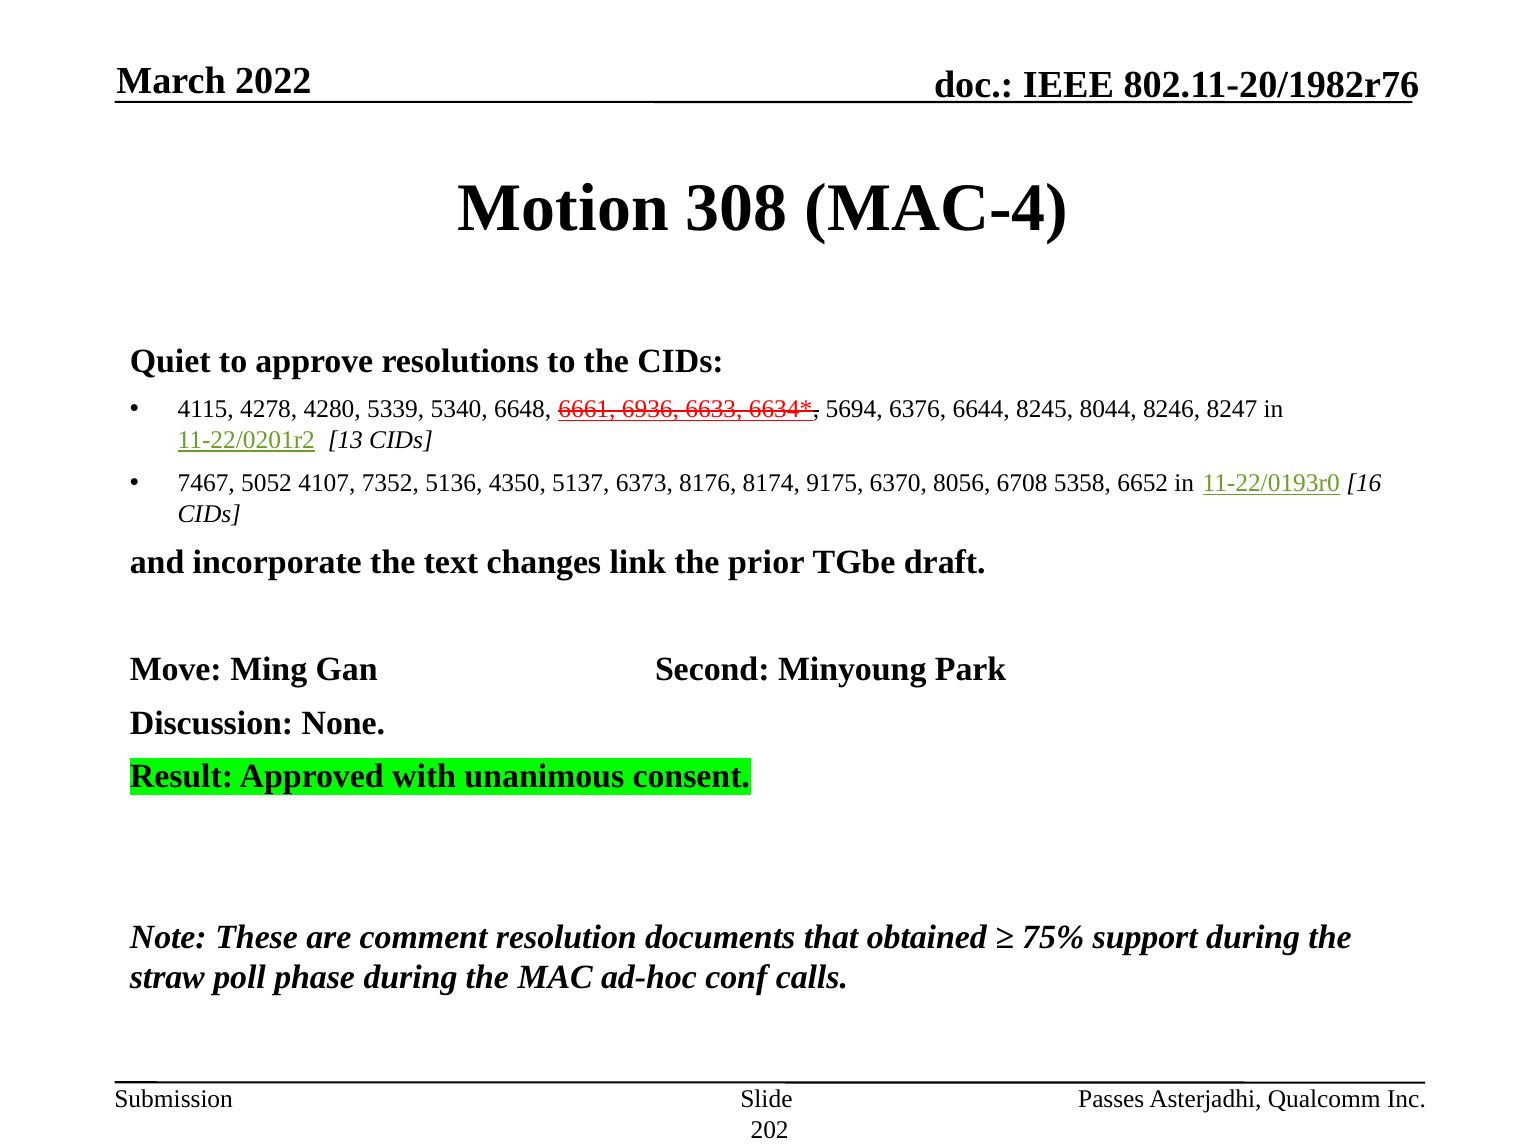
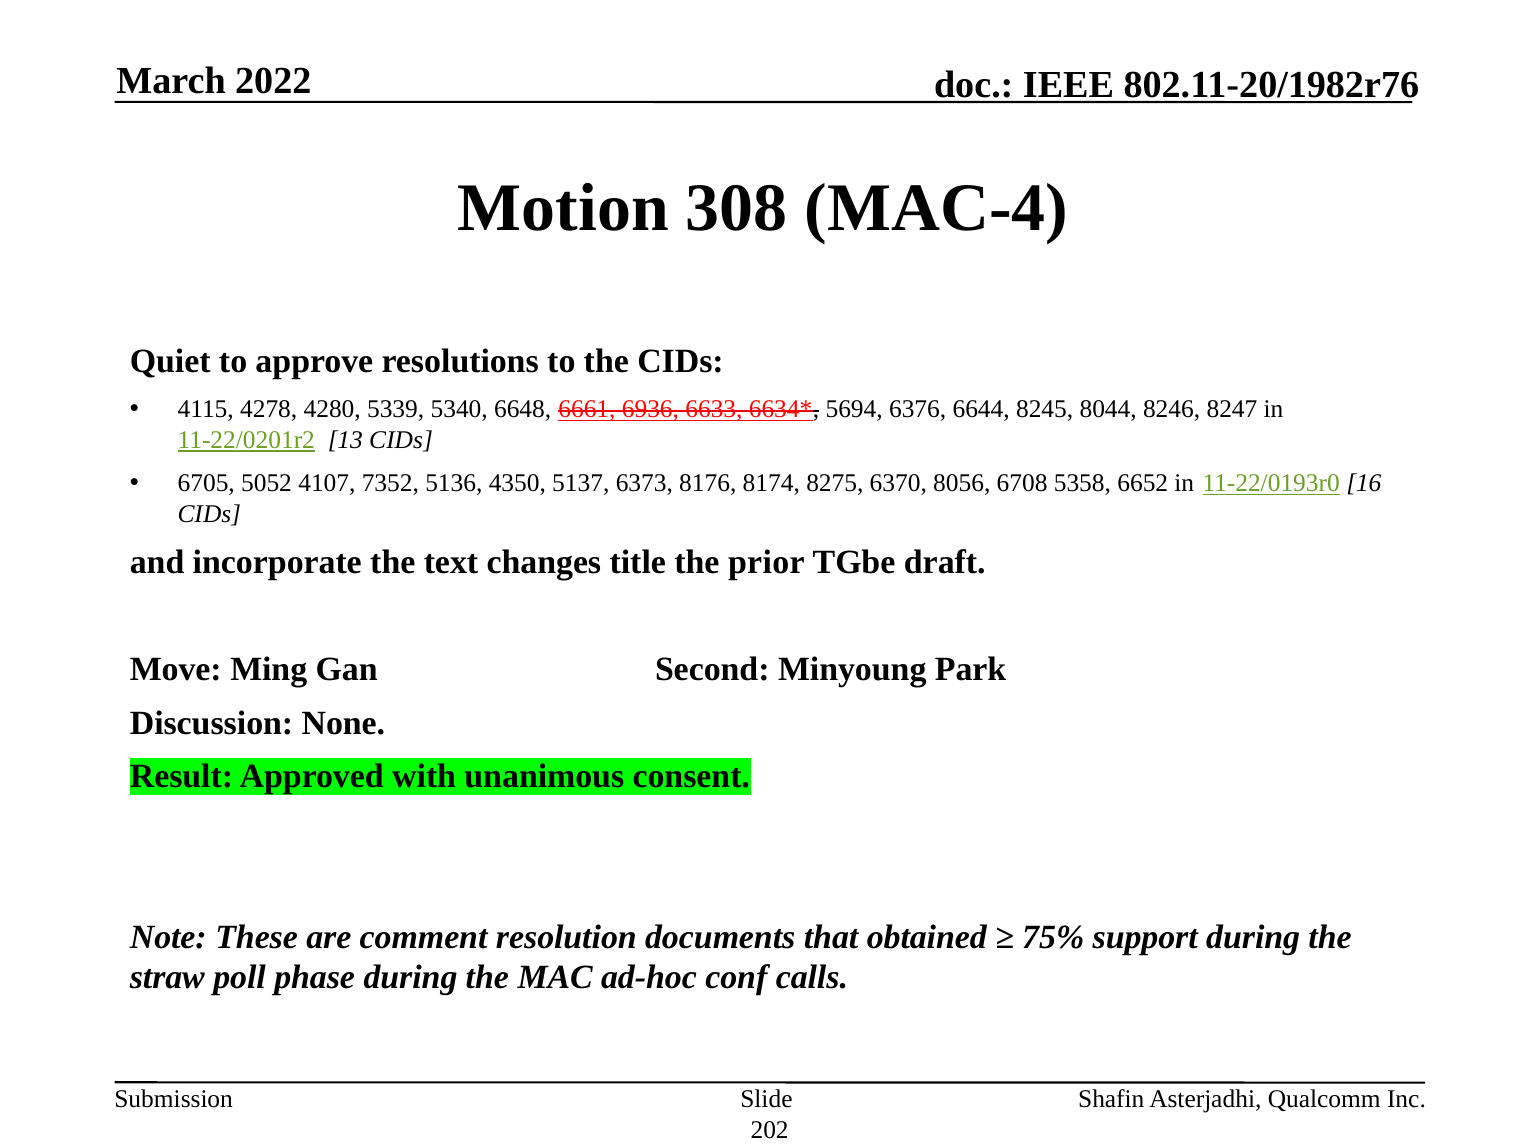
7467: 7467 -> 6705
9175: 9175 -> 8275
link: link -> title
Passes: Passes -> Shafin
